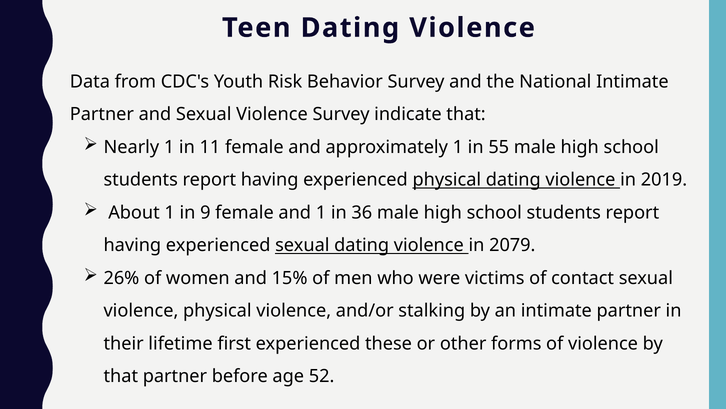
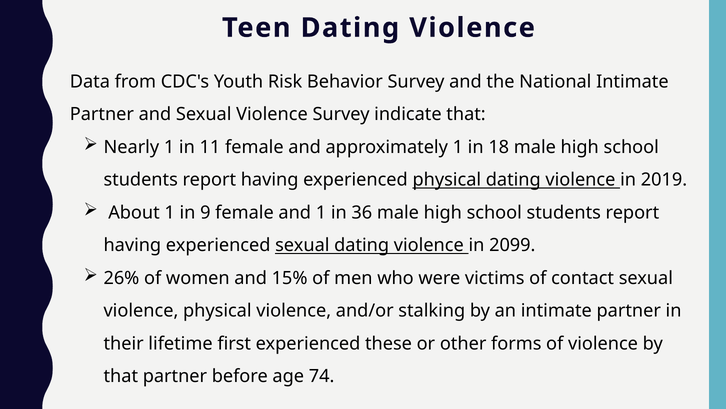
55: 55 -> 18
2079: 2079 -> 2099
52: 52 -> 74
